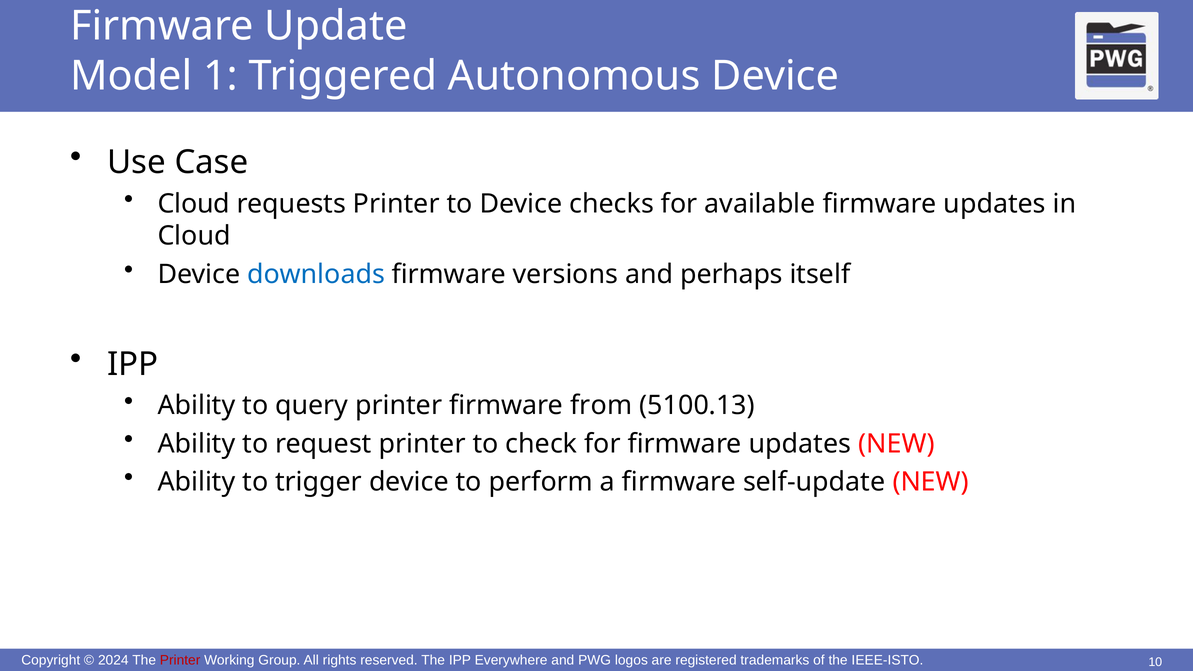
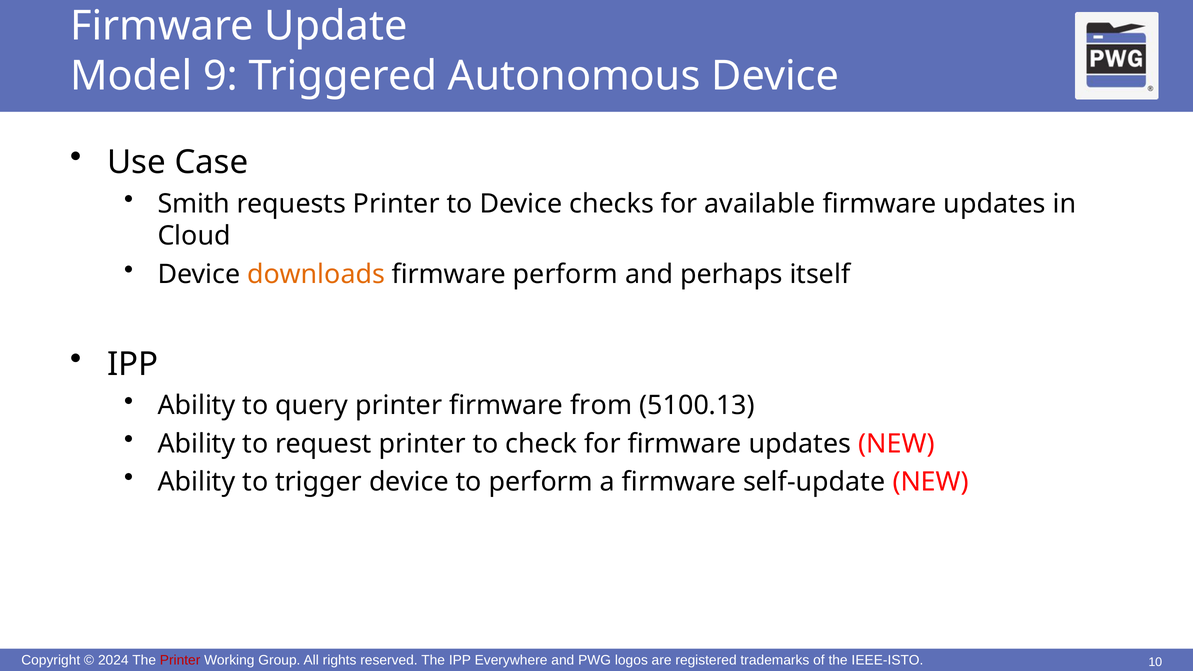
1: 1 -> 9
Cloud at (194, 204): Cloud -> Smith
downloads colour: blue -> orange
firmware versions: versions -> perform
